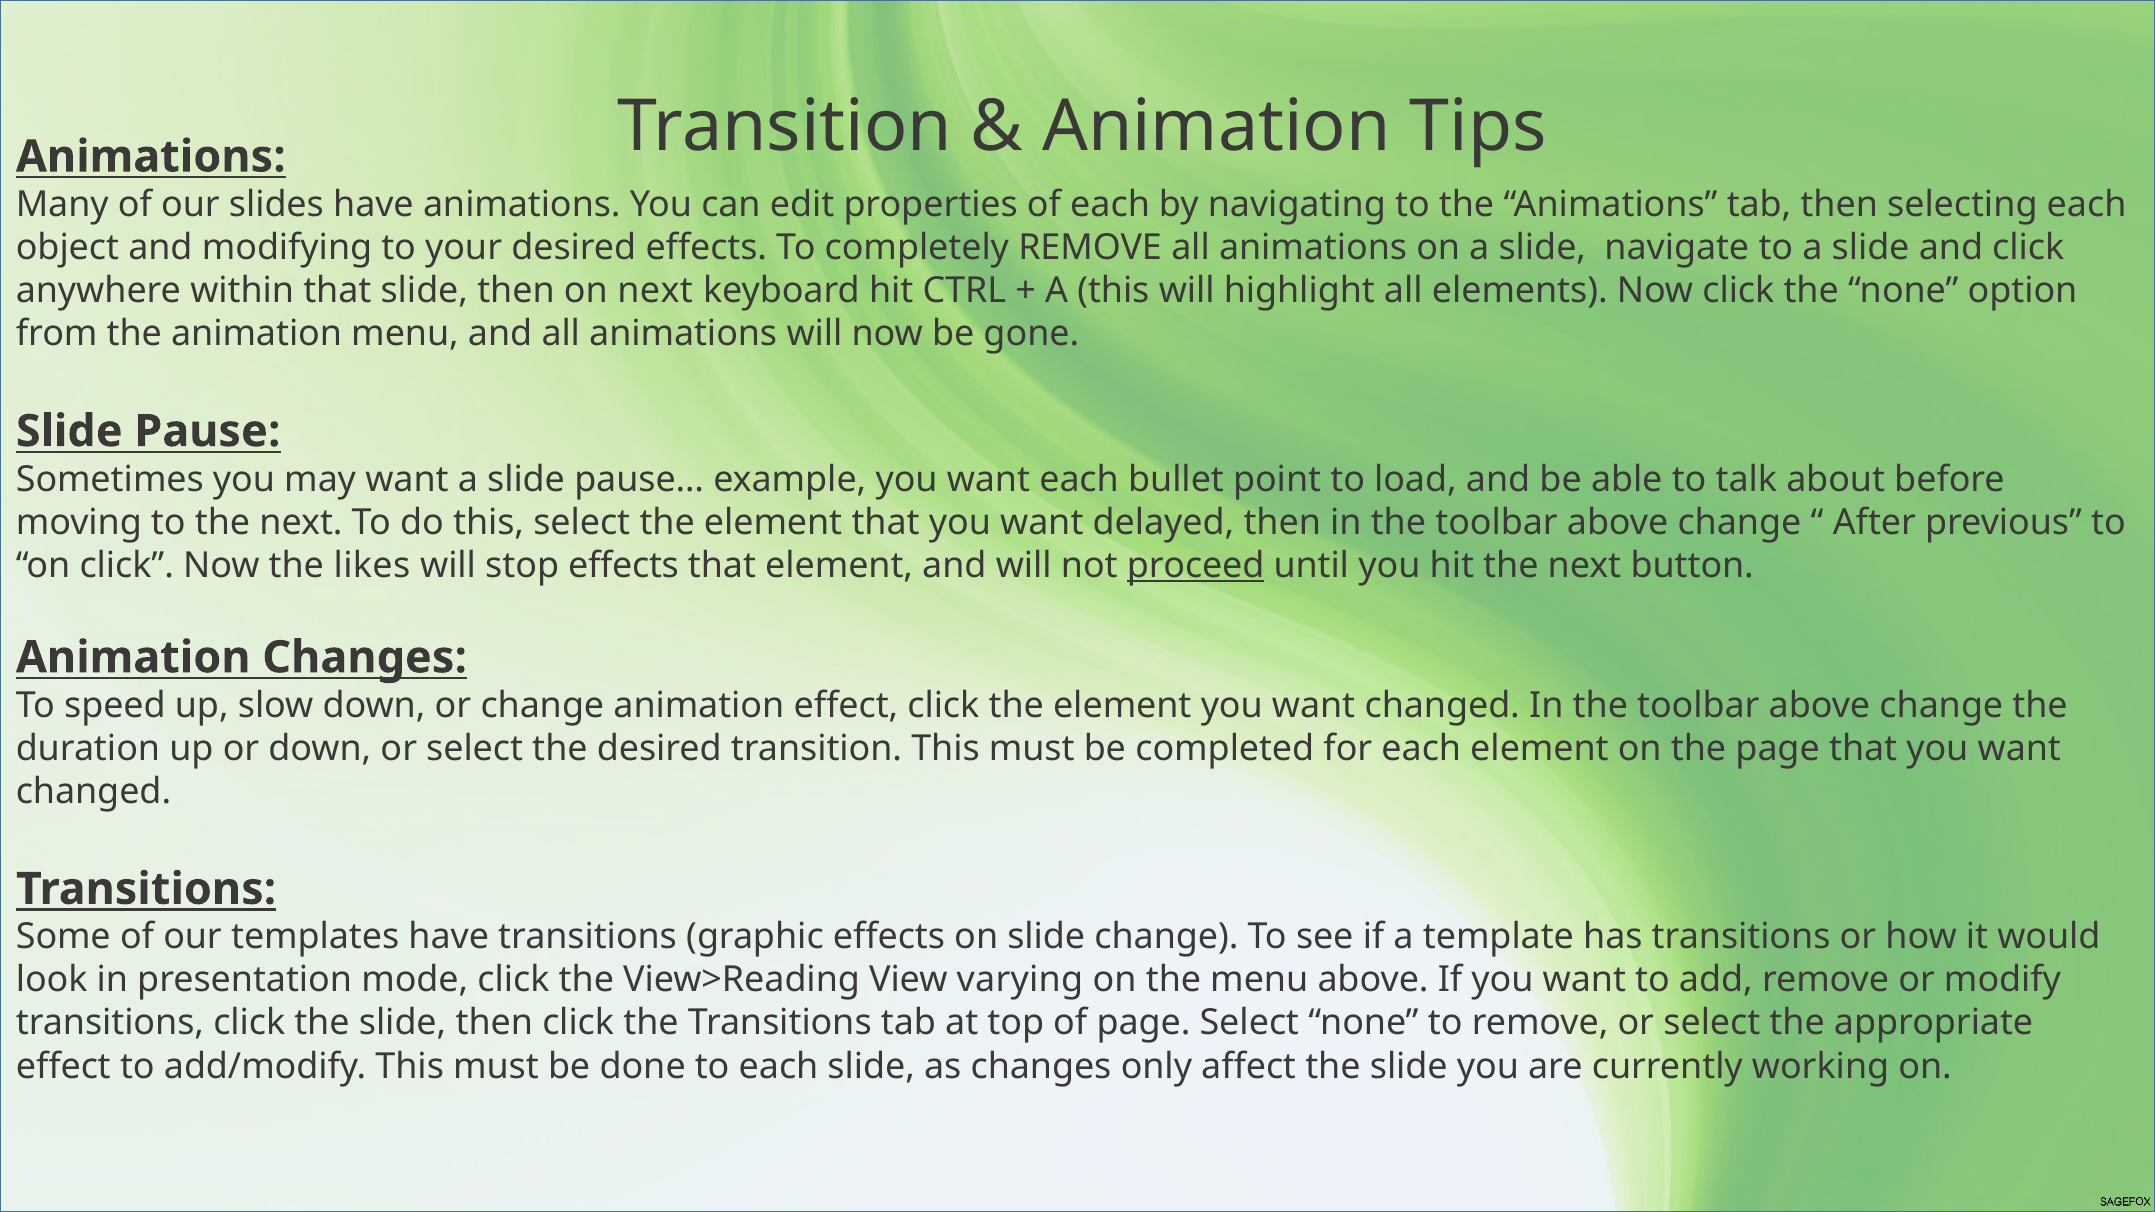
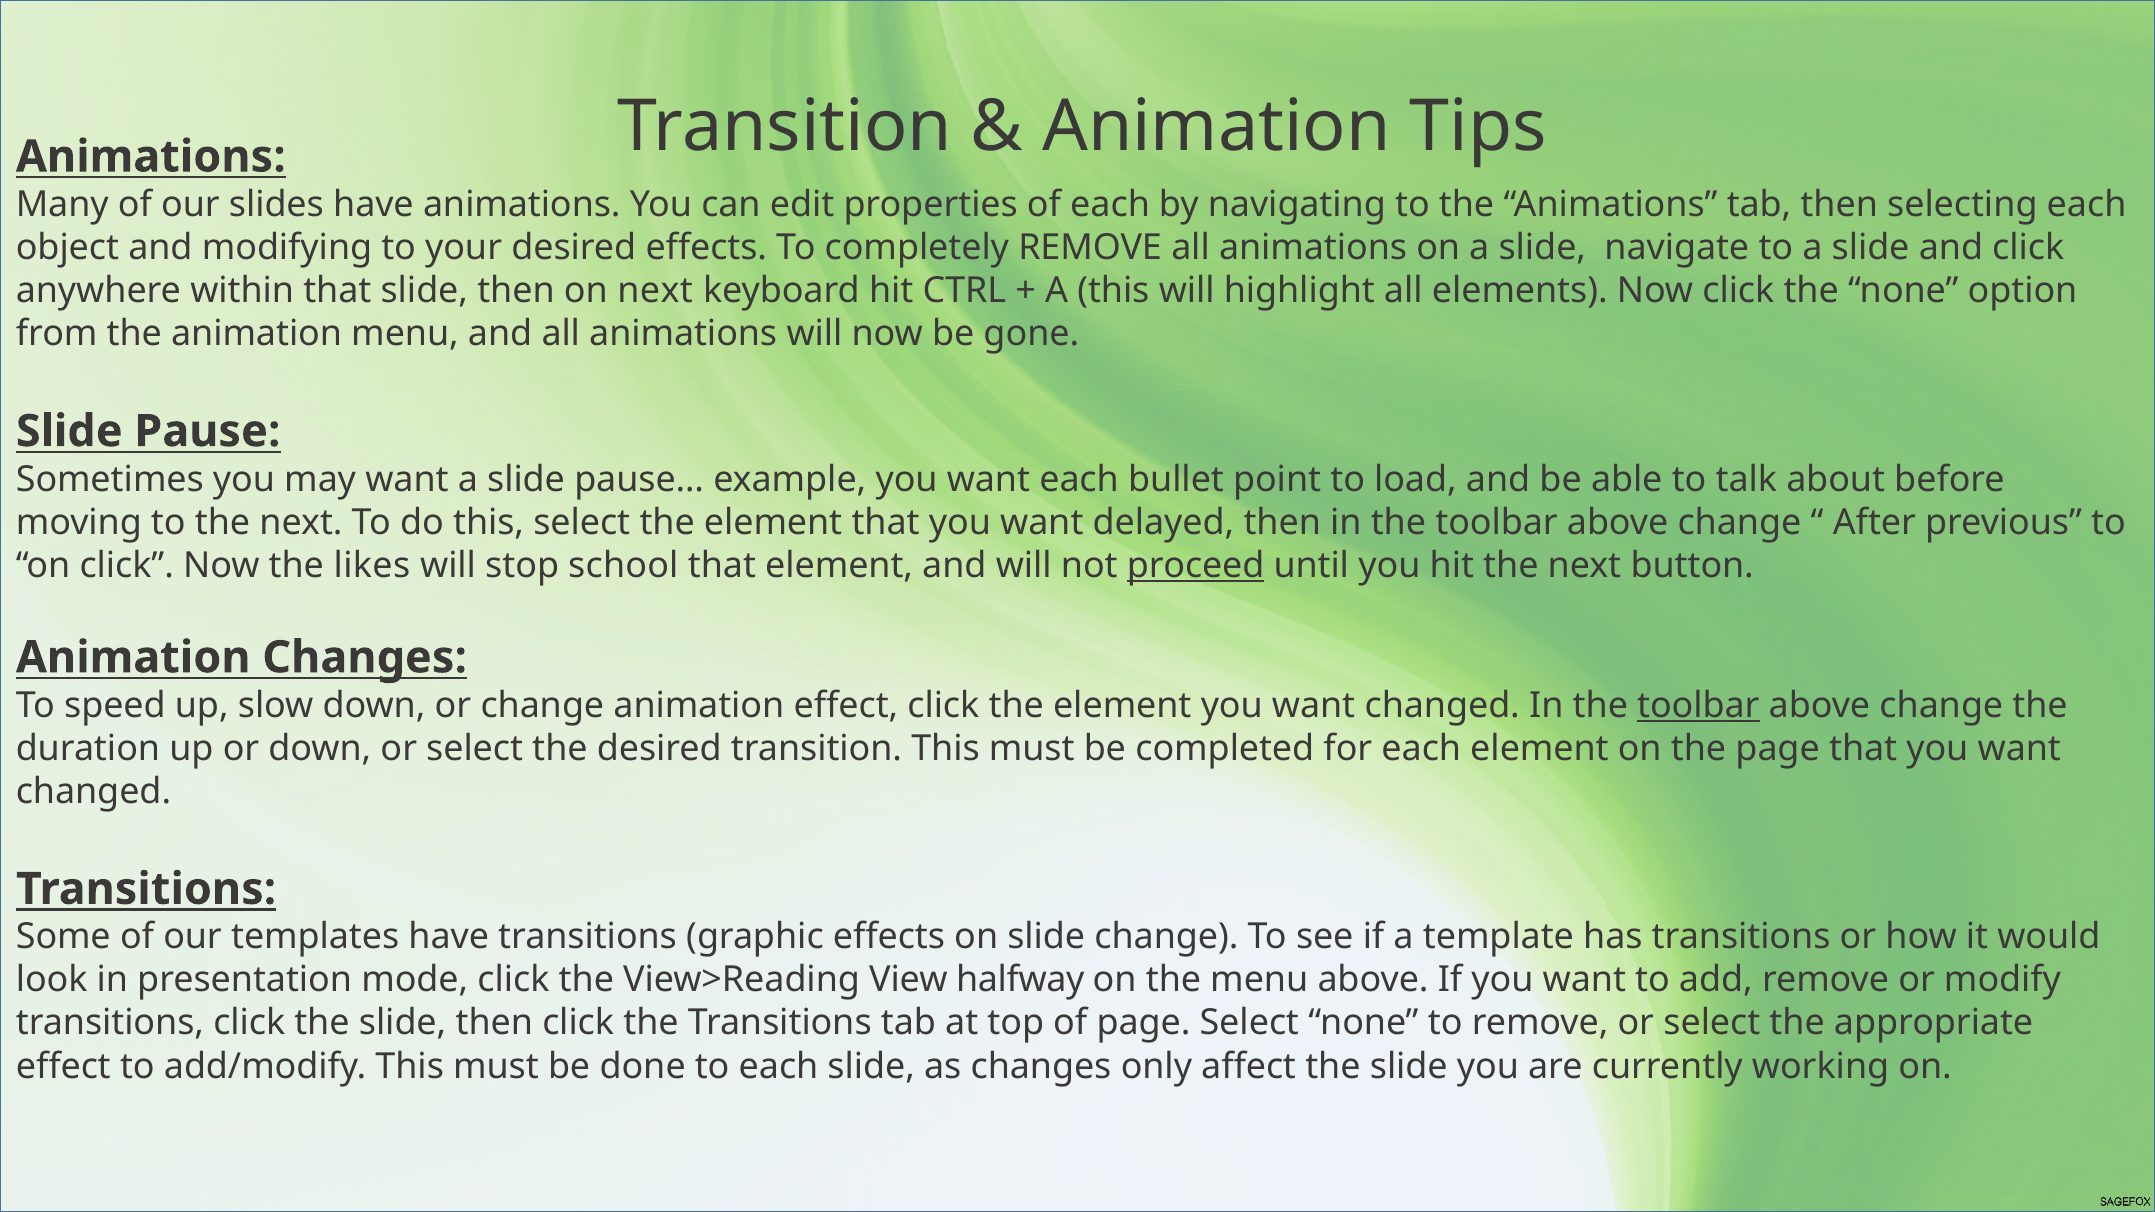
stop effects: effects -> school
toolbar at (1698, 705) underline: none -> present
varying: varying -> halfway
